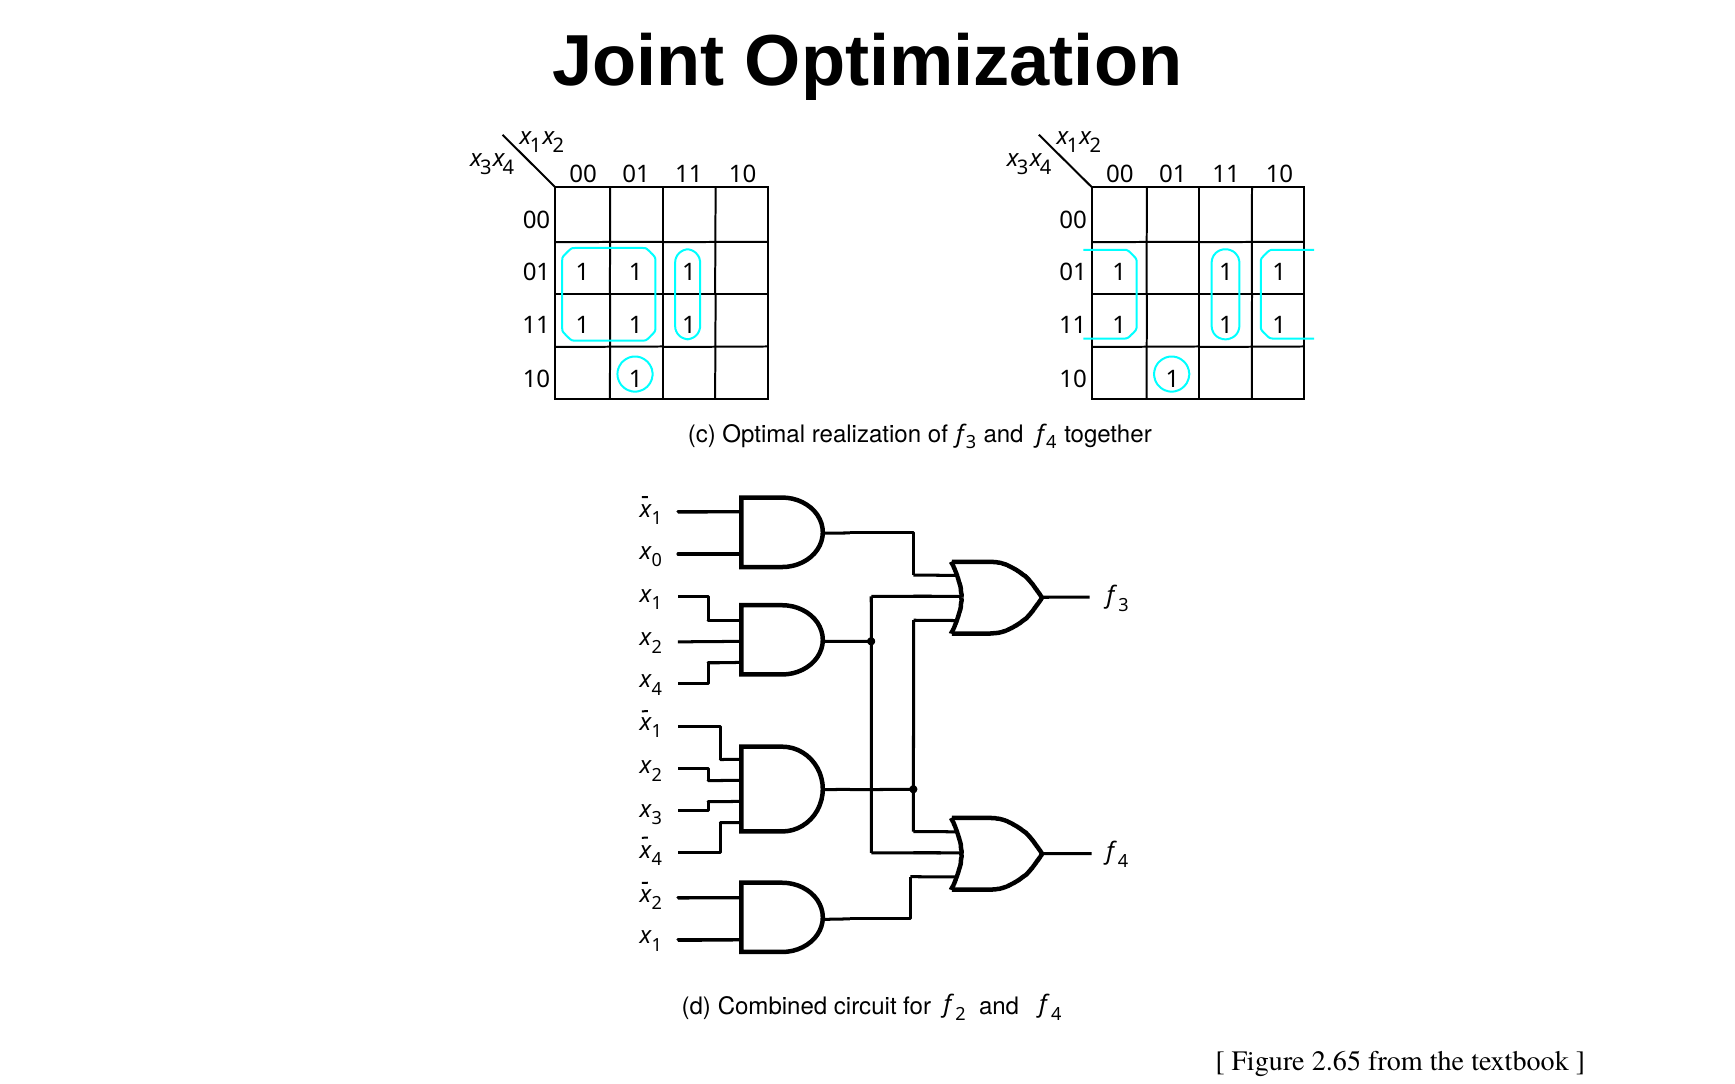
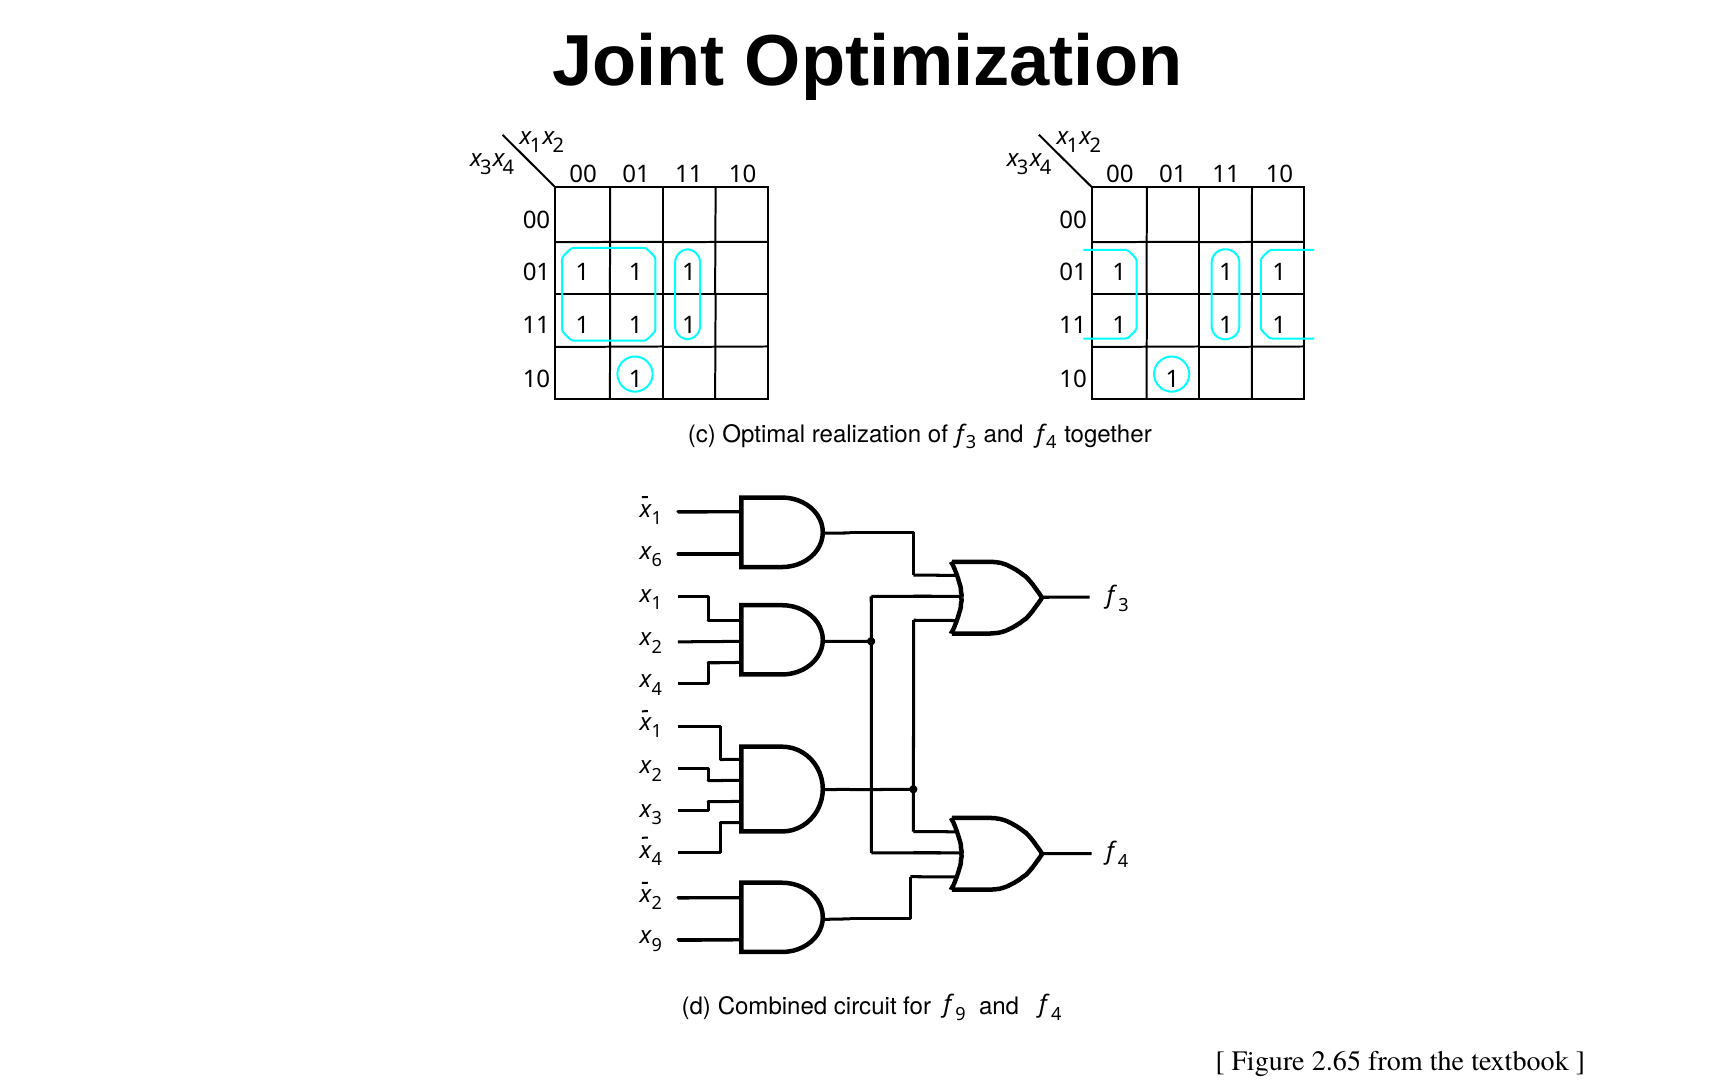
0: 0 -> 6
1 at (657, 946): 1 -> 9
f 2: 2 -> 9
